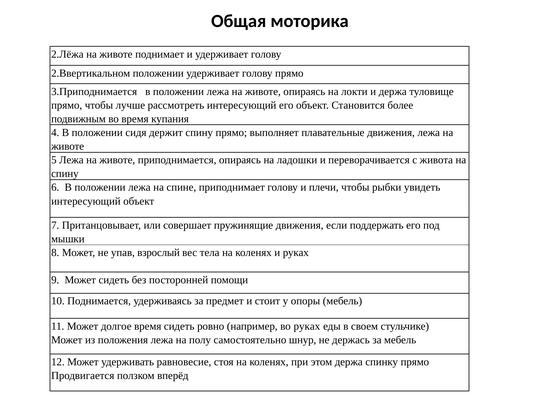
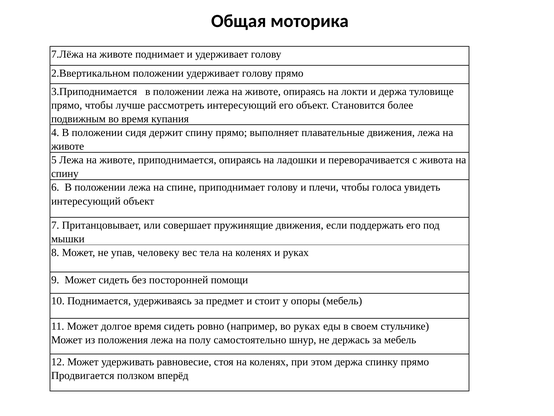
2.Лёжа: 2.Лёжа -> 7.Лёжа
рыбки: рыбки -> голоса
взрослый: взрослый -> человеку
